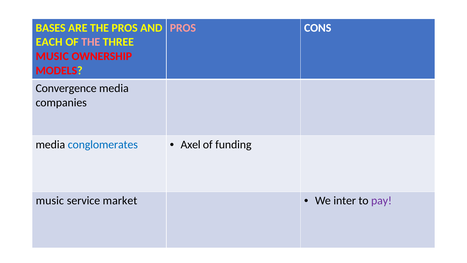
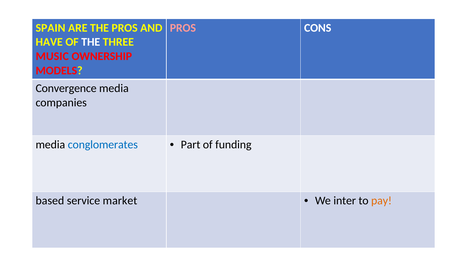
BASES: BASES -> SPAIN
EACH: EACH -> HAVE
THE at (91, 42) colour: pink -> white
Axel: Axel -> Part
music at (50, 200): music -> based
pay colour: purple -> orange
